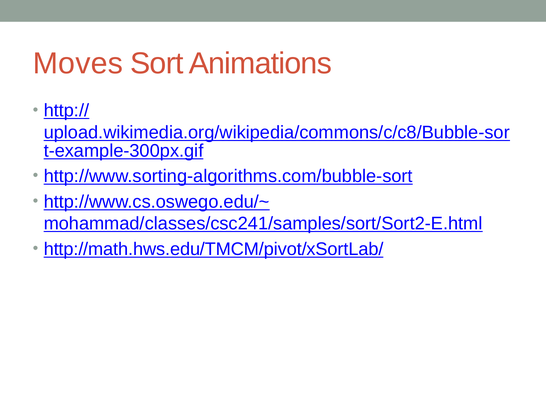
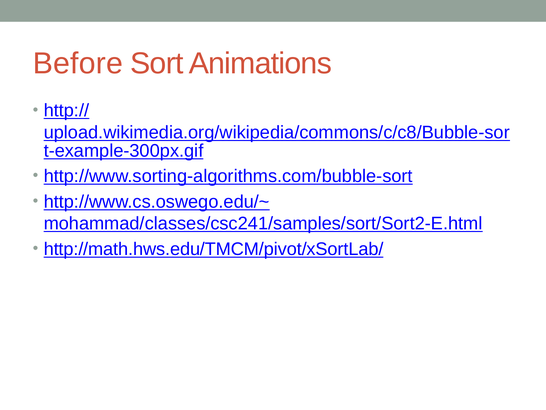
Moves: Moves -> Before
